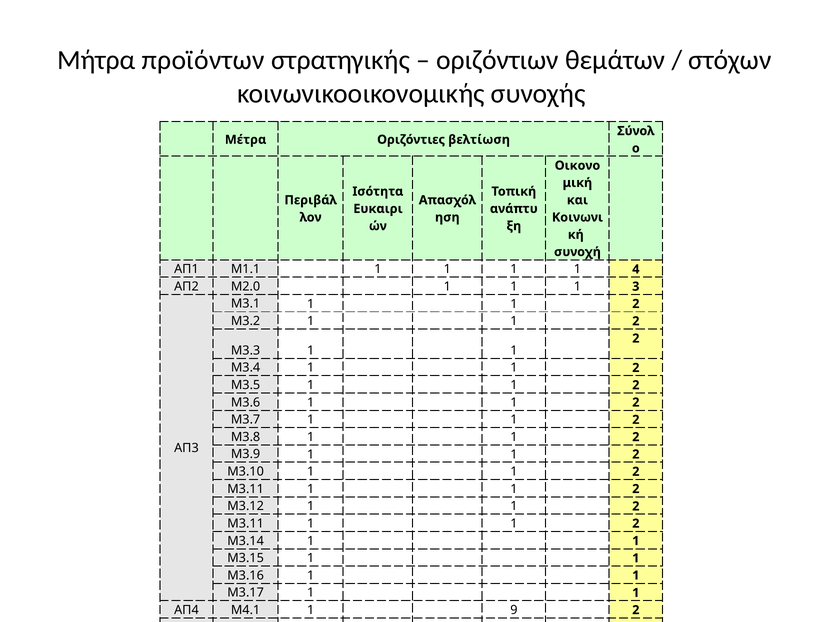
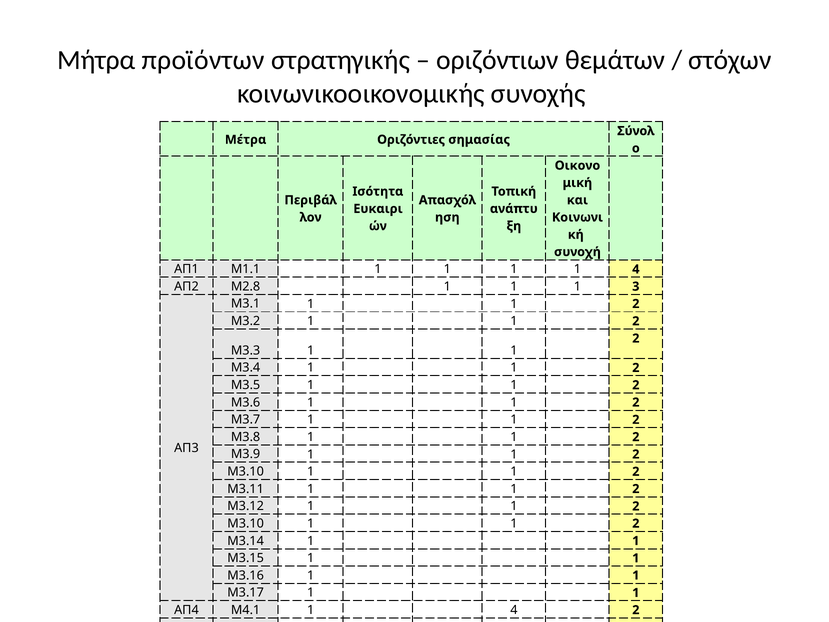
βελτίωση: βελτίωση -> σημασίας
Μ2.0: Μ2.0 -> Μ2.8
Μ3.11 at (246, 523): Μ3.11 -> Μ3.10
9 at (514, 610): 9 -> 4
